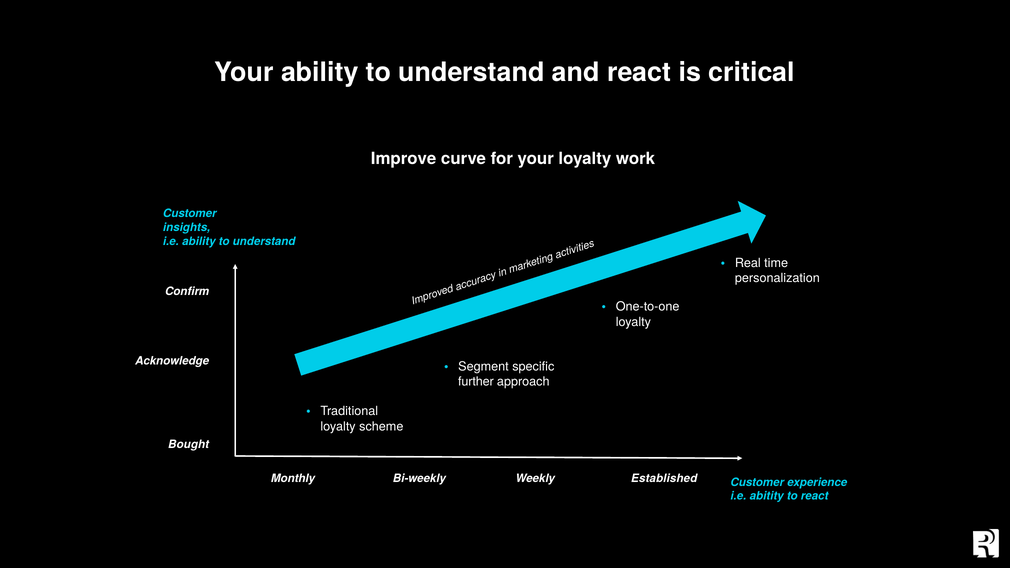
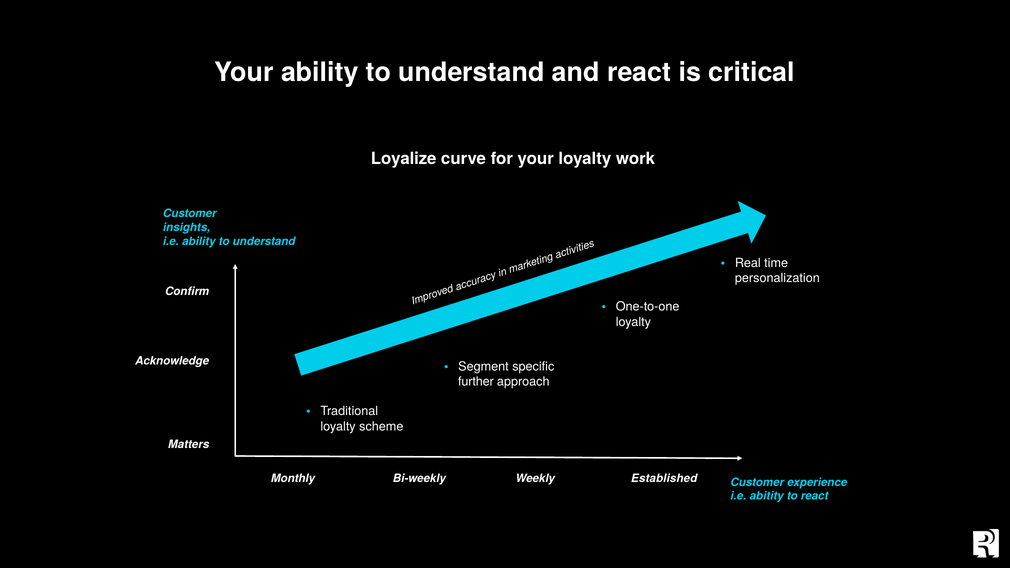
Improve: Improve -> Loyalize
Bought: Bought -> Matters
